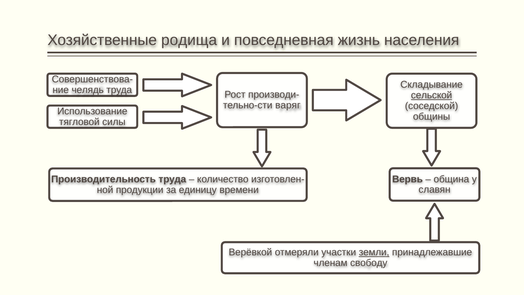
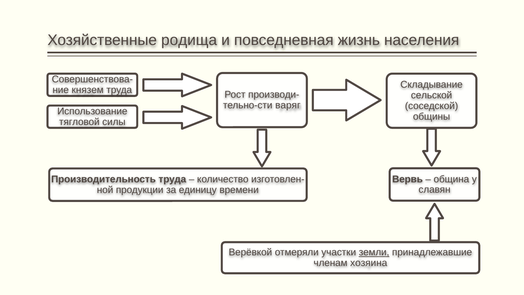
челядь: челядь -> князем
сельской underline: present -> none
свободу: свободу -> хозяина
